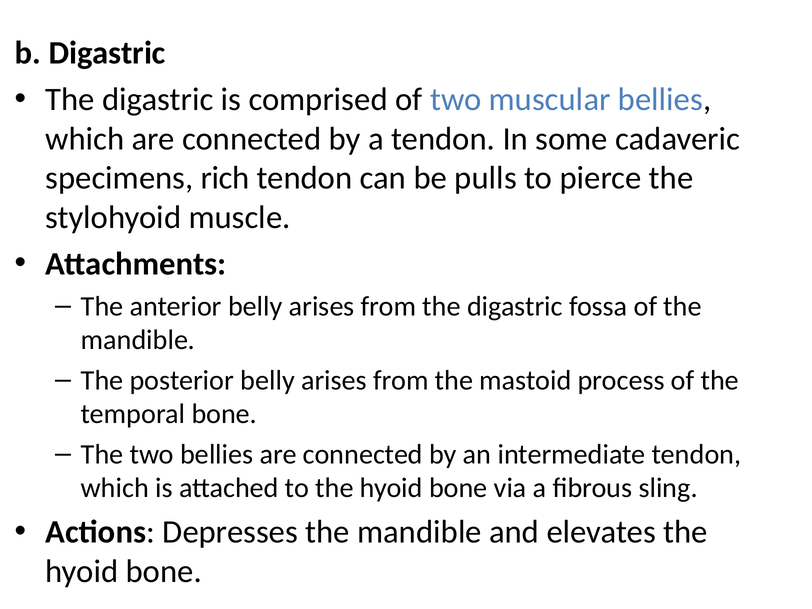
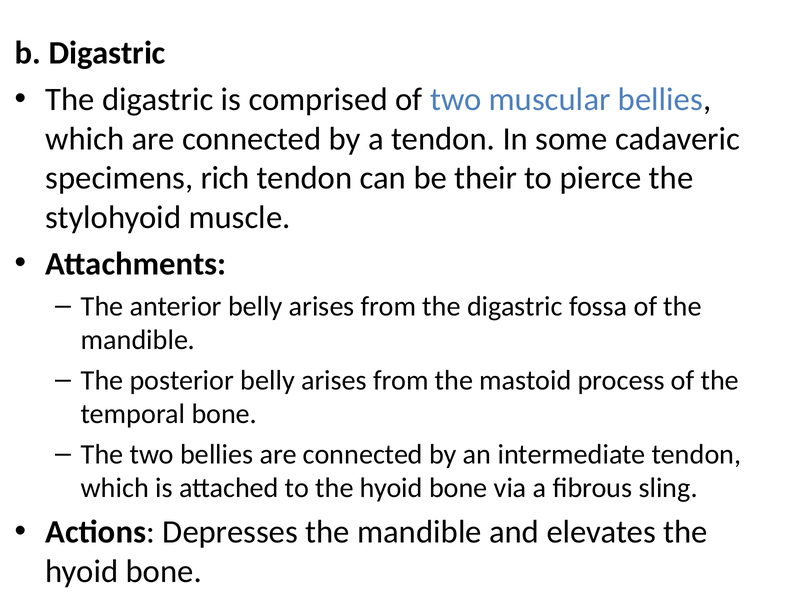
pulls: pulls -> their
